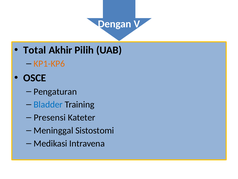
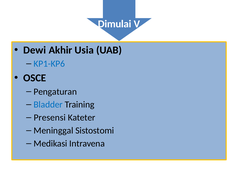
Dengan: Dengan -> Dimulai
Total: Total -> Dewi
Pilih: Pilih -> Usia
KP1-KP6 colour: orange -> blue
